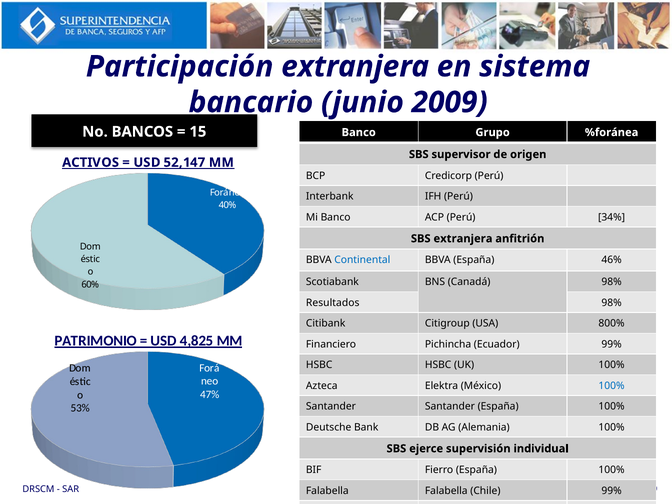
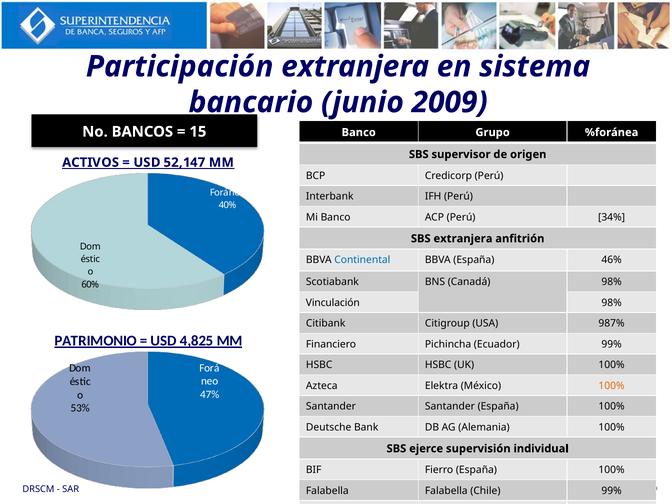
Resultados: Resultados -> Vinculación
800%: 800% -> 987%
100% at (612, 386) colour: blue -> orange
